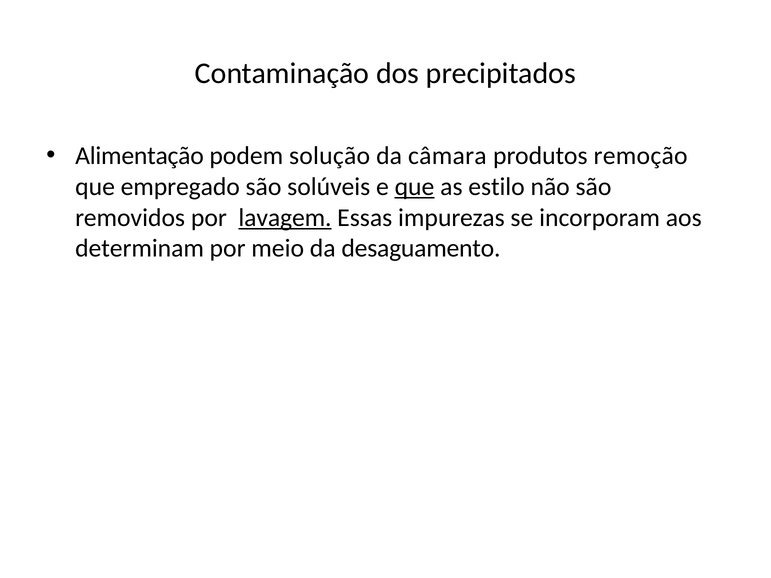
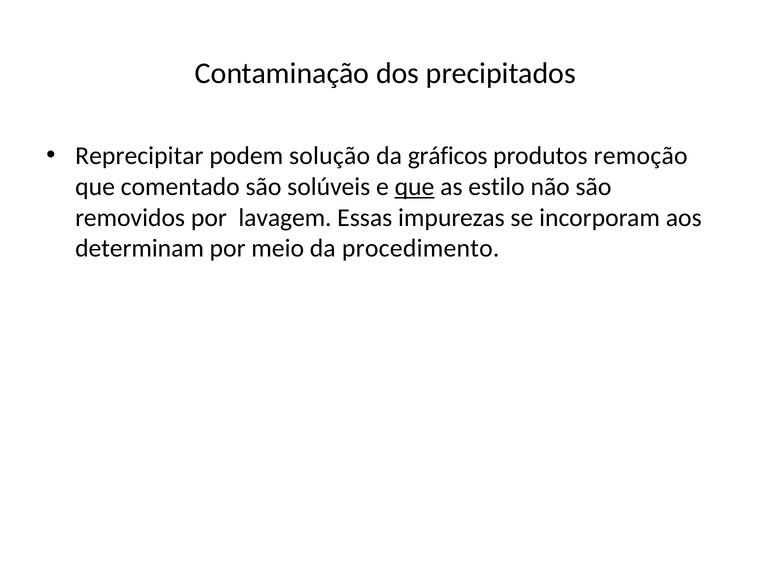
Alimentação: Alimentação -> Reprecipitar
câmara: câmara -> gráficos
empregado: empregado -> comentado
lavagem underline: present -> none
desaguamento: desaguamento -> procedimento
